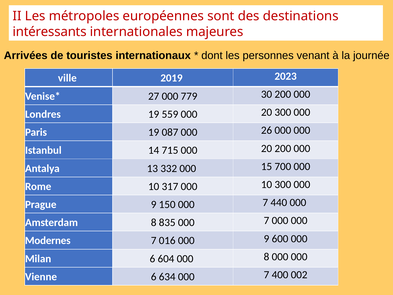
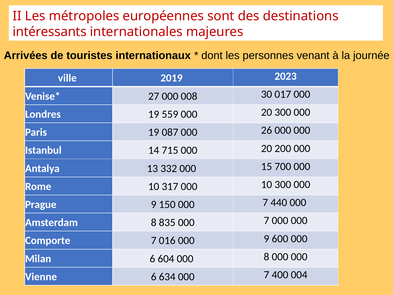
779: 779 -> 008
30 200: 200 -> 017
Modernes: Modernes -> Comporte
002: 002 -> 004
